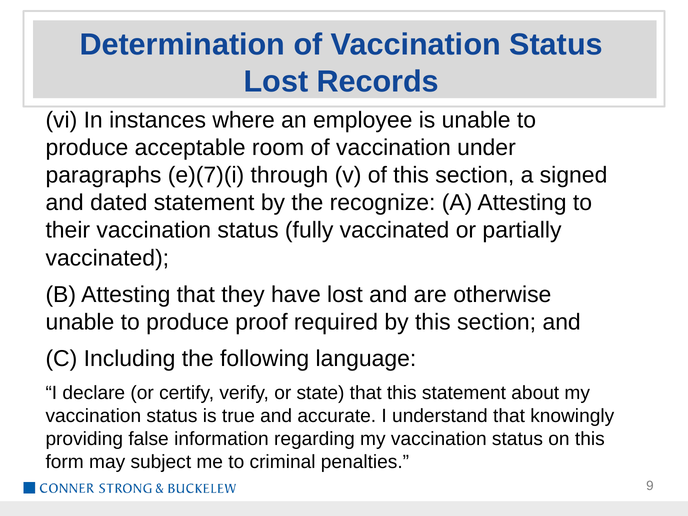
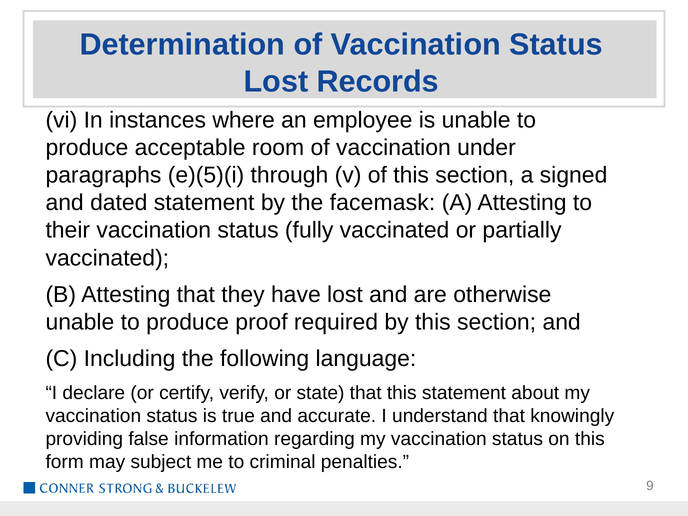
e)(7)(i: e)(7)(i -> e)(5)(i
recognize: recognize -> facemask
